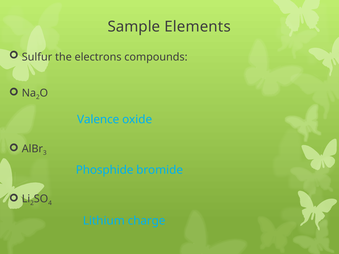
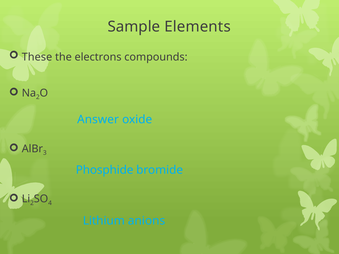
Sulfur: Sulfur -> These
Valence: Valence -> Answer
charge: charge -> anions
